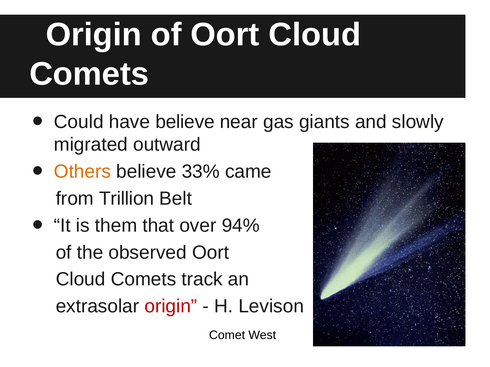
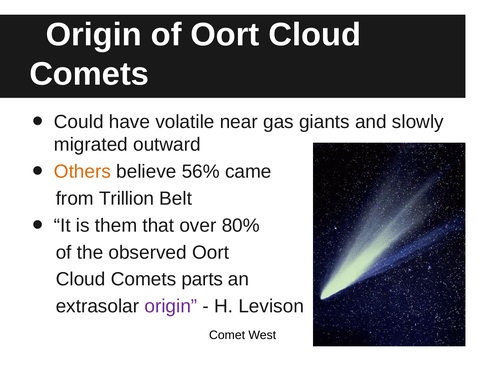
have believe: believe -> volatile
33%: 33% -> 56%
94%: 94% -> 80%
track: track -> parts
origin at (171, 307) colour: red -> purple
